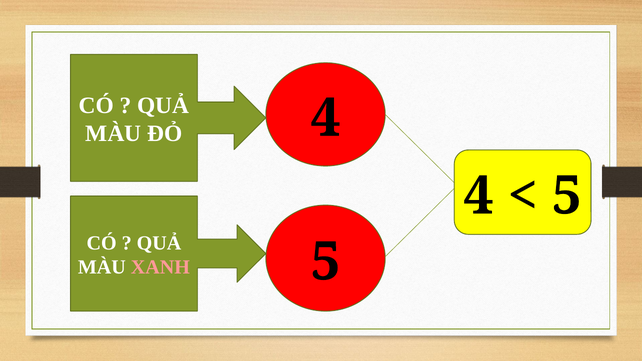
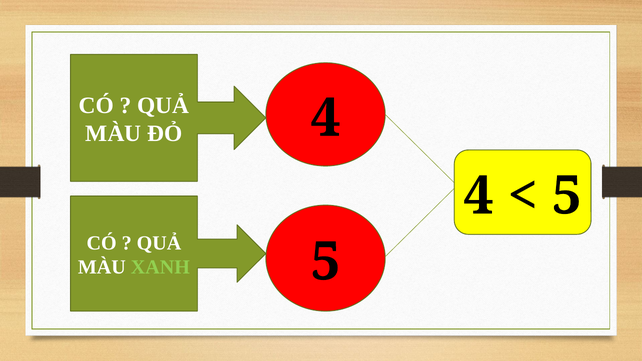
XANH colour: pink -> light green
